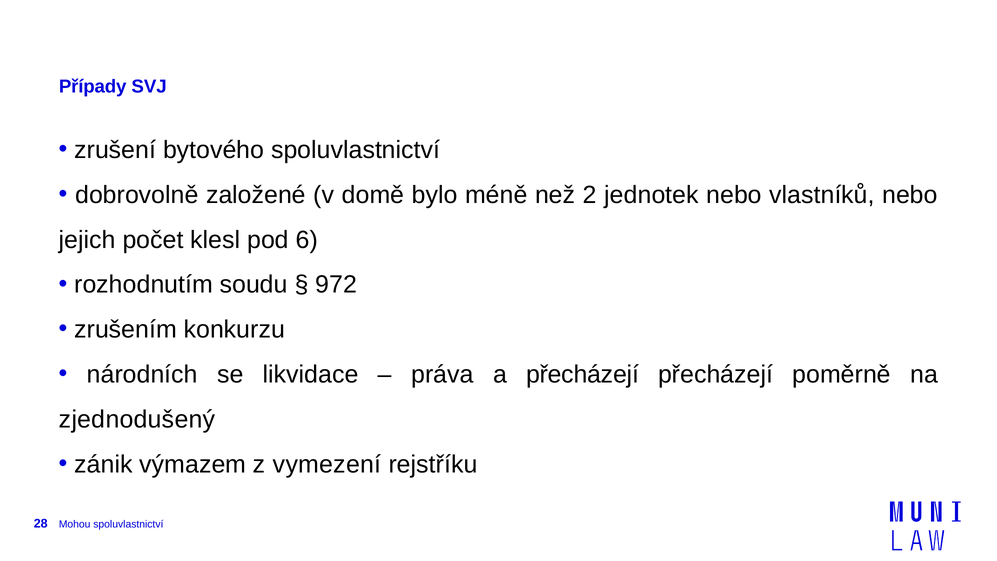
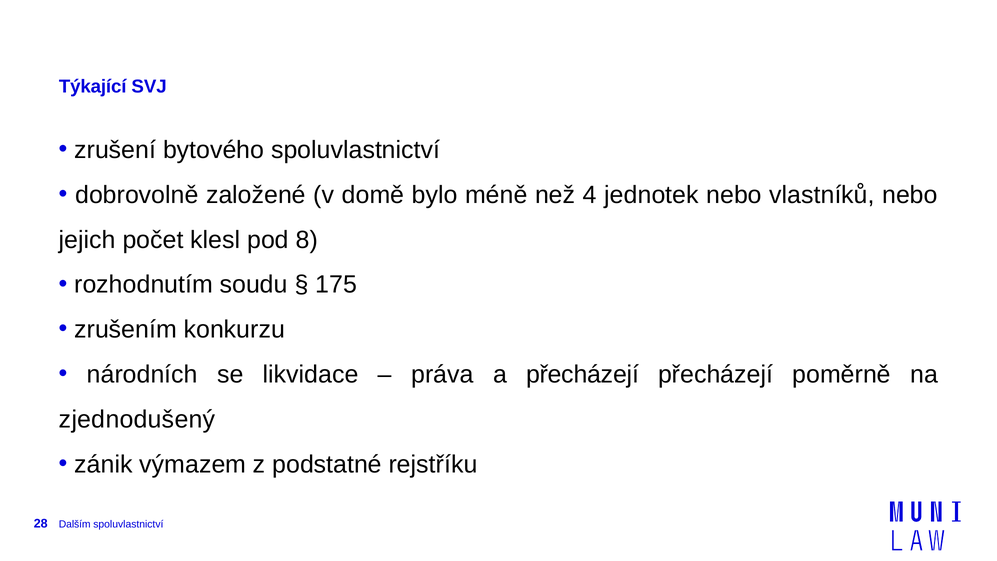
Případy: Případy -> Týkající
2: 2 -> 4
6: 6 -> 8
972: 972 -> 175
vymezení: vymezení -> podstatné
Mohou: Mohou -> Dalším
